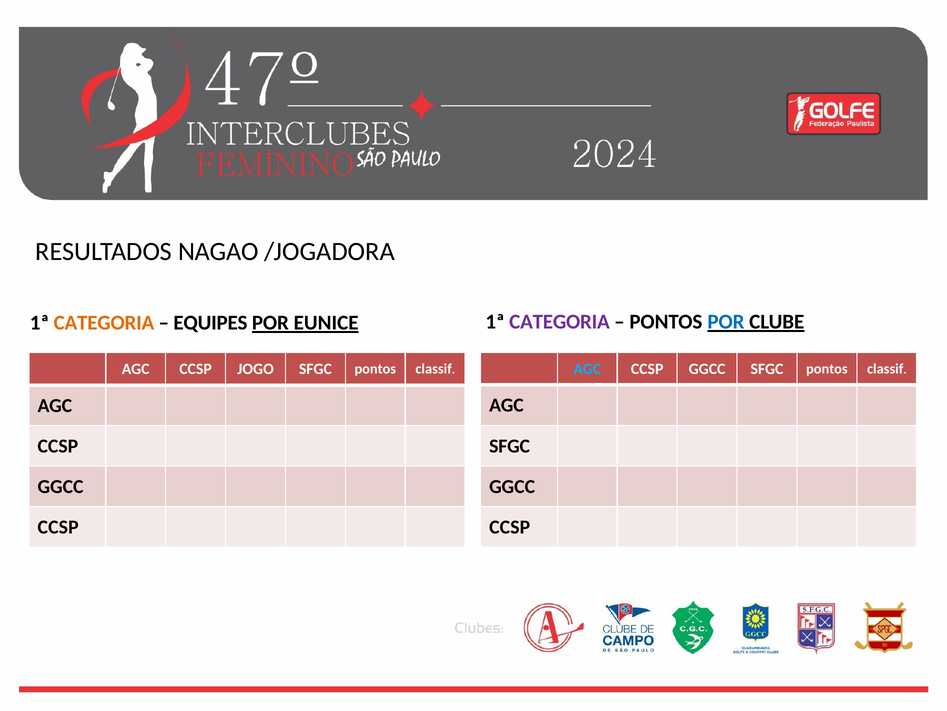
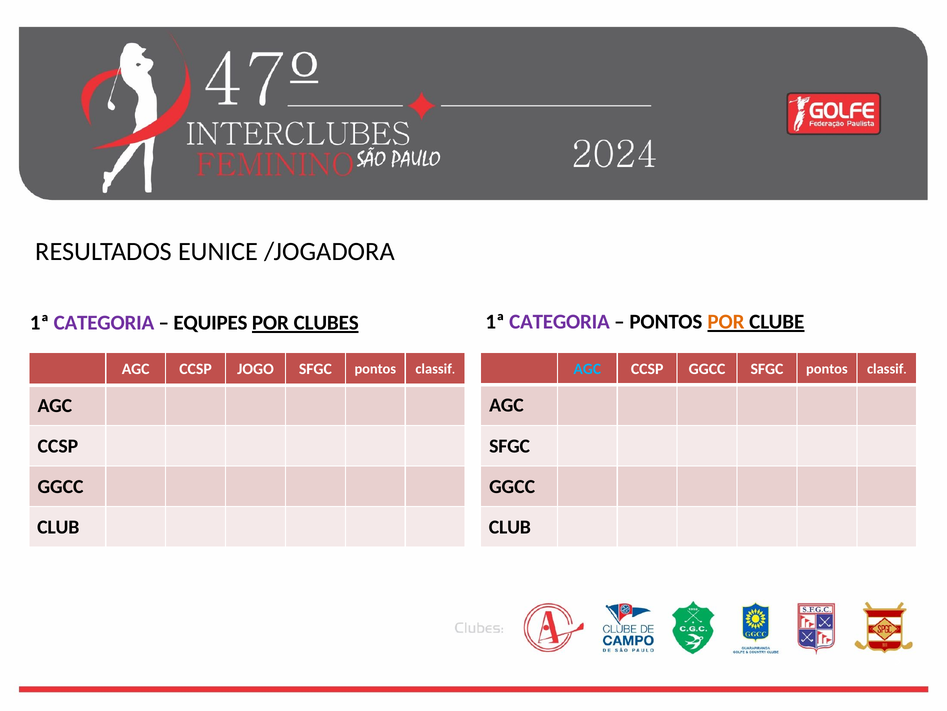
NAGAO: NAGAO -> EUNICE
CATEGORIA at (104, 322) colour: orange -> purple
EUNICE: EUNICE -> CLUBES
POR at (726, 321) colour: blue -> orange
CCSP at (58, 527): CCSP -> CLUB
CCSP at (510, 526): CCSP -> CLUB
